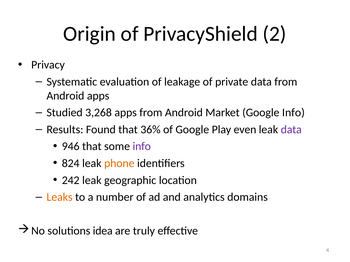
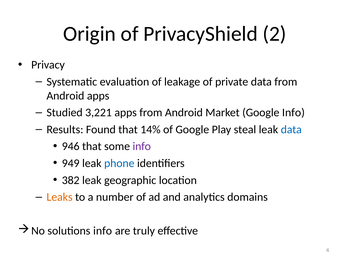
3,268: 3,268 -> 3,221
36%: 36% -> 14%
even: even -> steal
data at (291, 130) colour: purple -> blue
824: 824 -> 949
phone colour: orange -> blue
242: 242 -> 382
solutions idea: idea -> info
